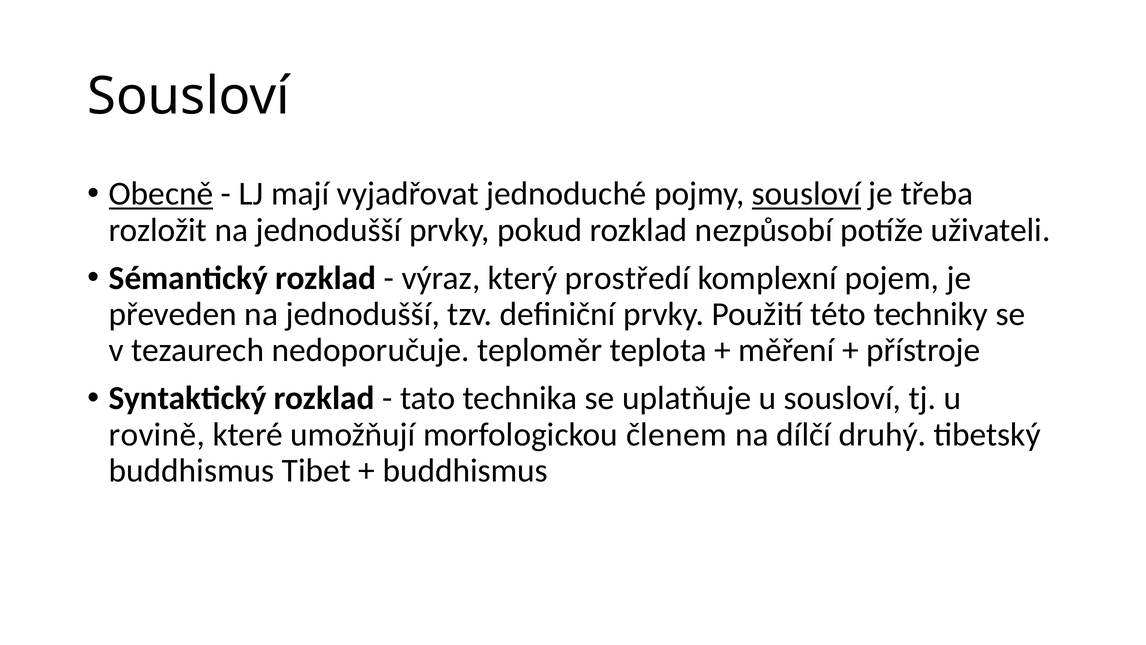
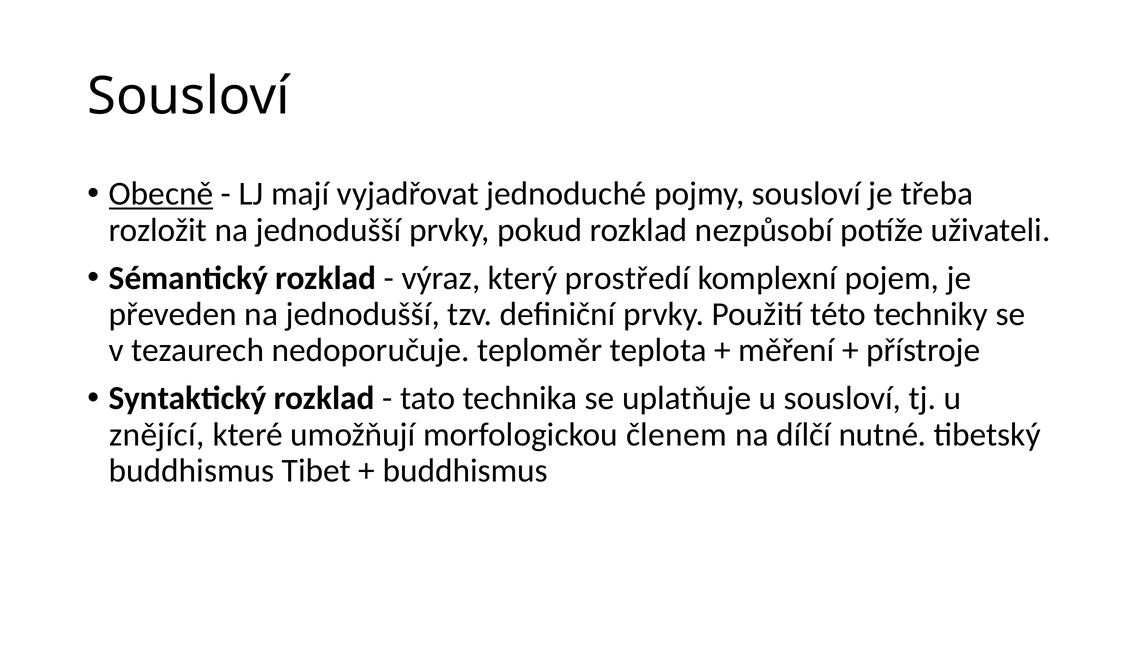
sousloví at (806, 194) underline: present -> none
rovině: rovině -> znějící
druhý: druhý -> nutné
